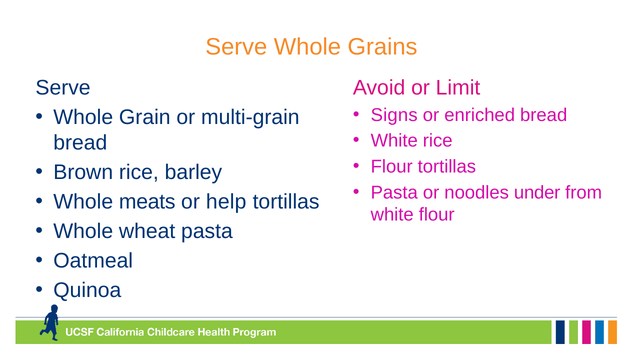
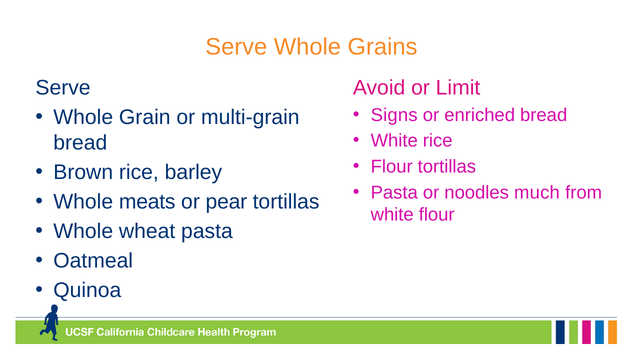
under: under -> much
help: help -> pear
